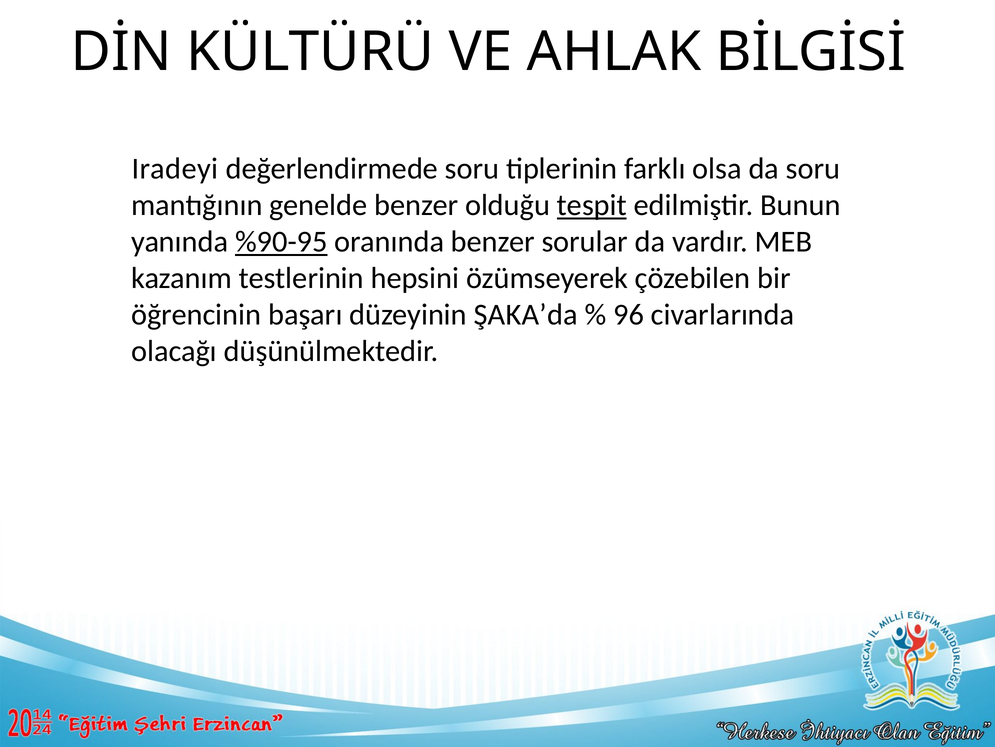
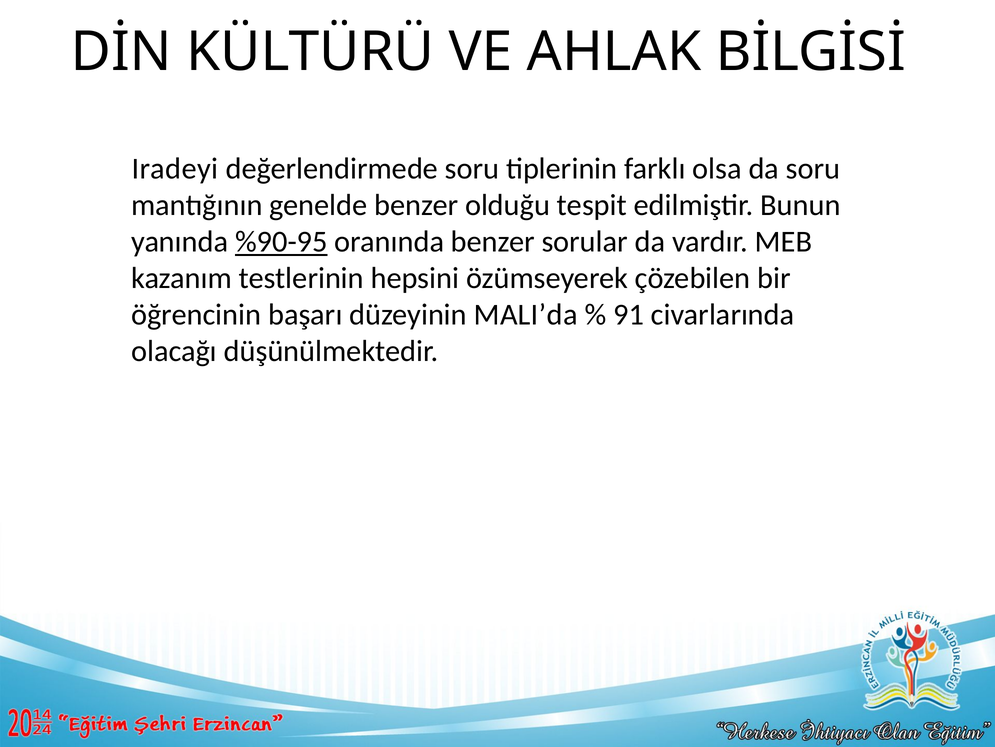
tespit underline: present -> none
ŞAKA’da: ŞAKA’da -> MALI’da
96: 96 -> 91
